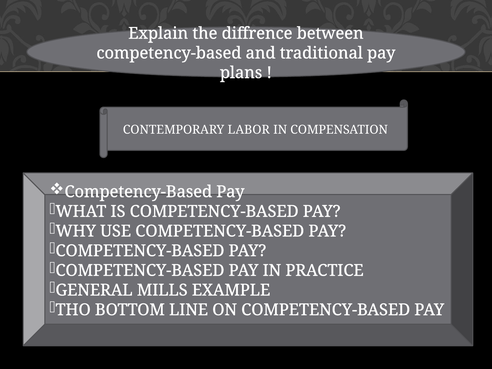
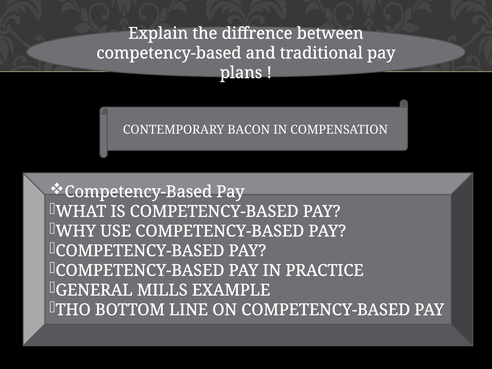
LABOR: LABOR -> BACON
